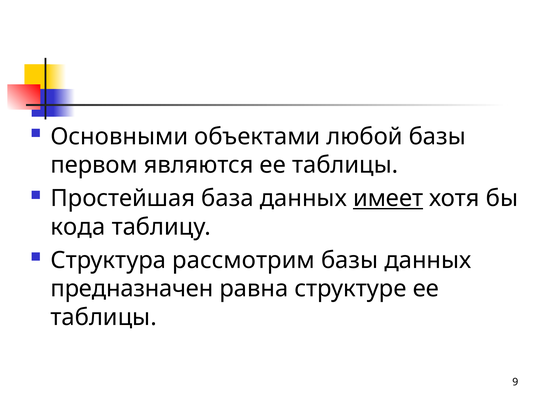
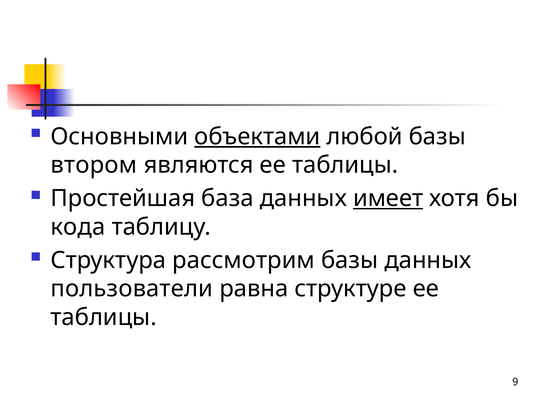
объектами underline: none -> present
первом: первом -> втором
предназначен: предназначен -> пользователи
